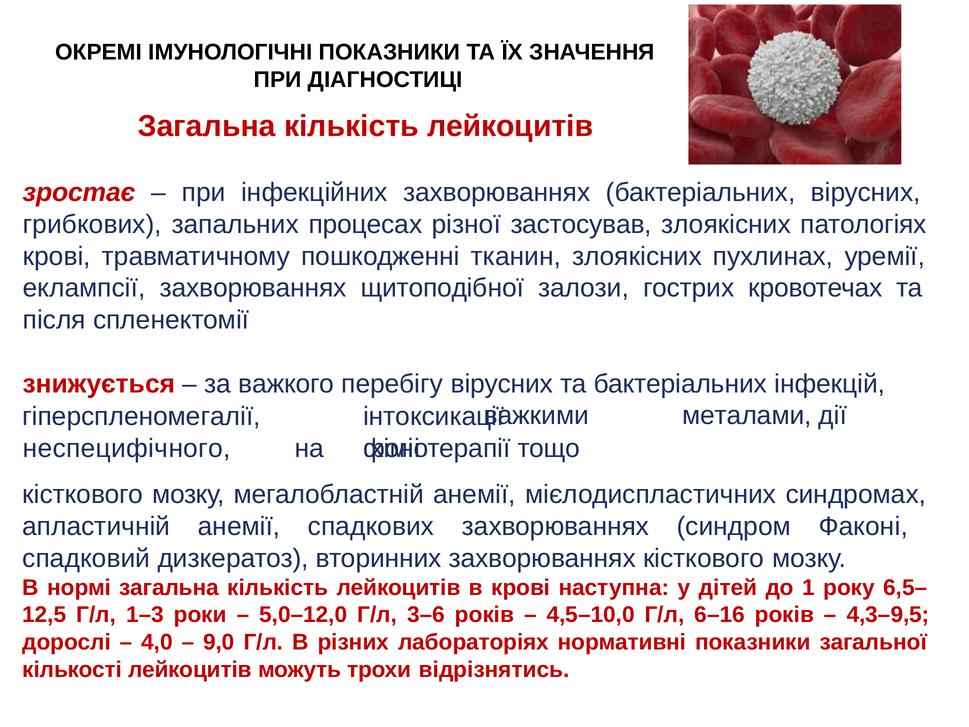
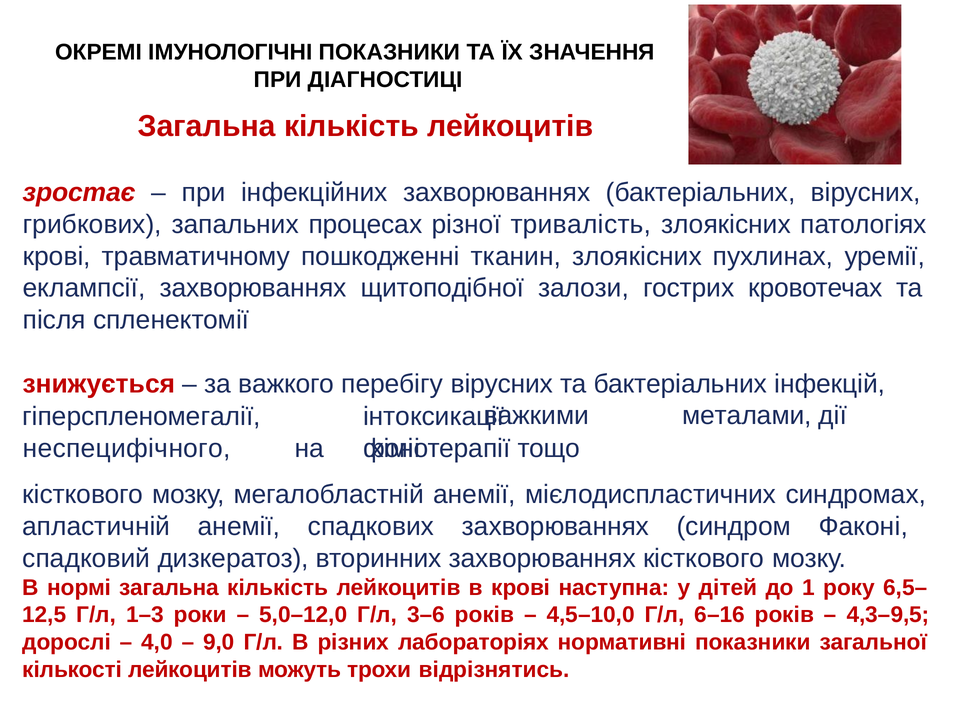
застосував: застосував -> тривалість
